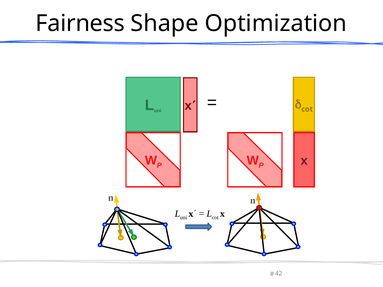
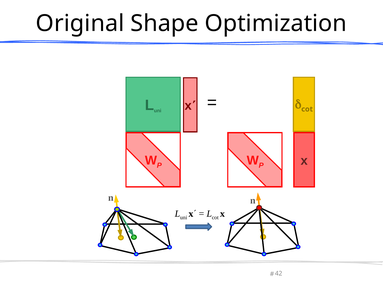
Fairness: Fairness -> Original
